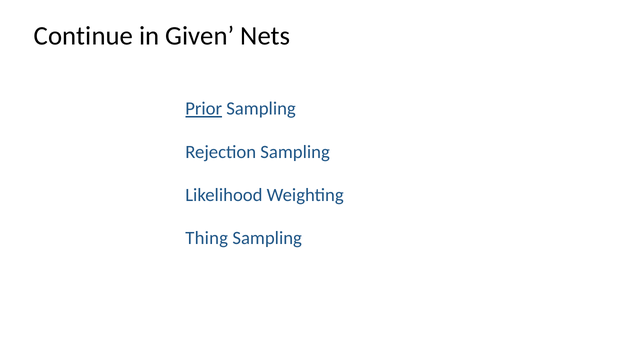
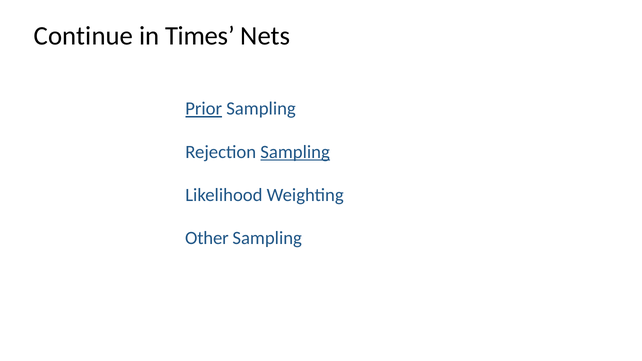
Given: Given -> Times
Sampling at (295, 152) underline: none -> present
Thing: Thing -> Other
